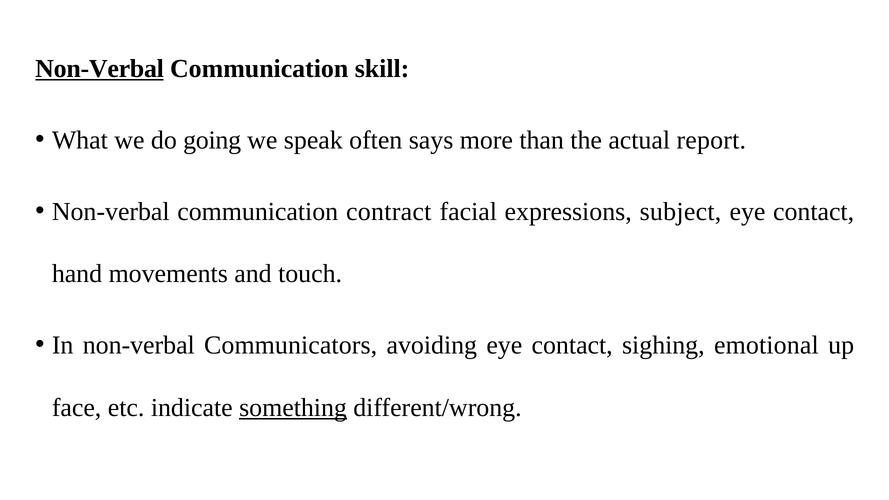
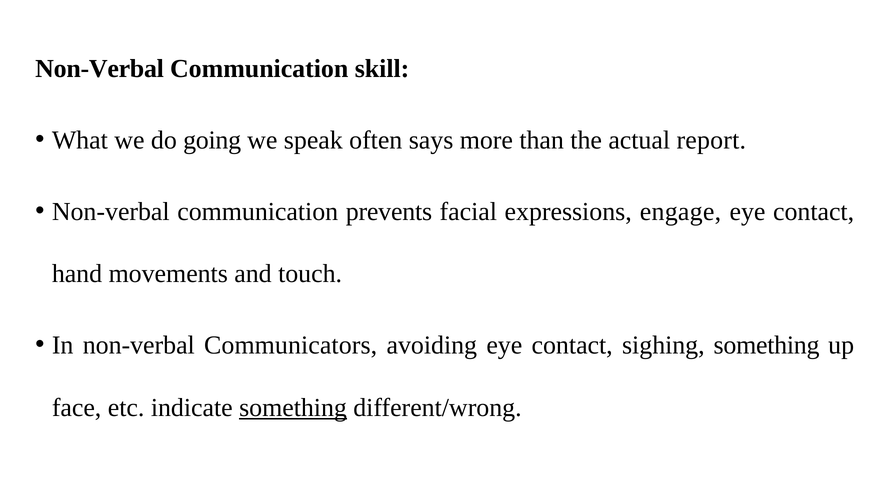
Non-Verbal at (100, 69) underline: present -> none
contract: contract -> prevents
subject: subject -> engage
sighing emotional: emotional -> something
